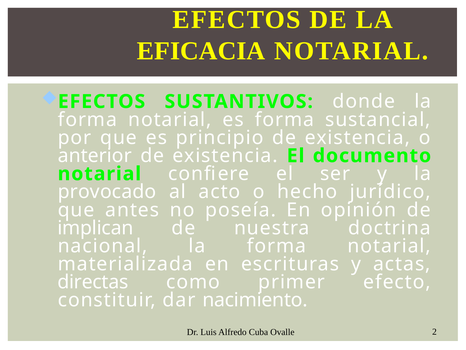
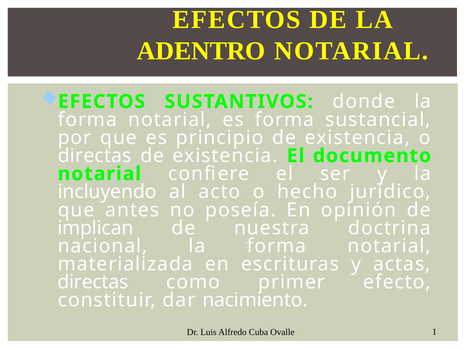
EFICACIA: EFICACIA -> ADENTRO
anterior at (95, 156): anterior -> directas
provocado: provocado -> incluyendo
2: 2 -> 1
